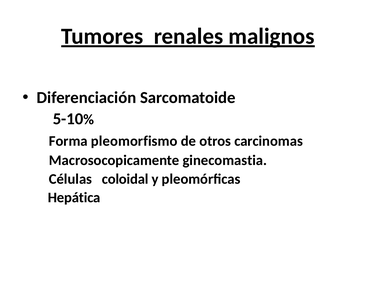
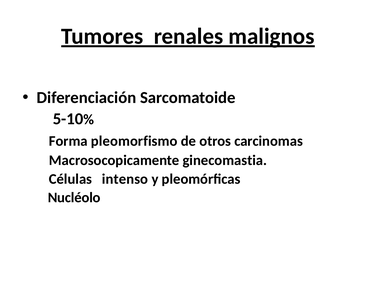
coloidal: coloidal -> intenso
Hepática: Hepática -> Nucléolo
